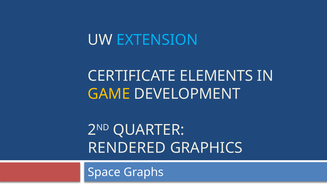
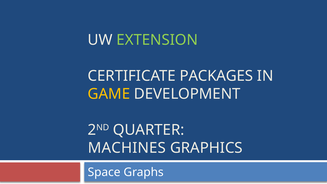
EXTENSION colour: light blue -> light green
ELEMENTS: ELEMENTS -> PACKAGES
RENDERED: RENDERED -> MACHINES
